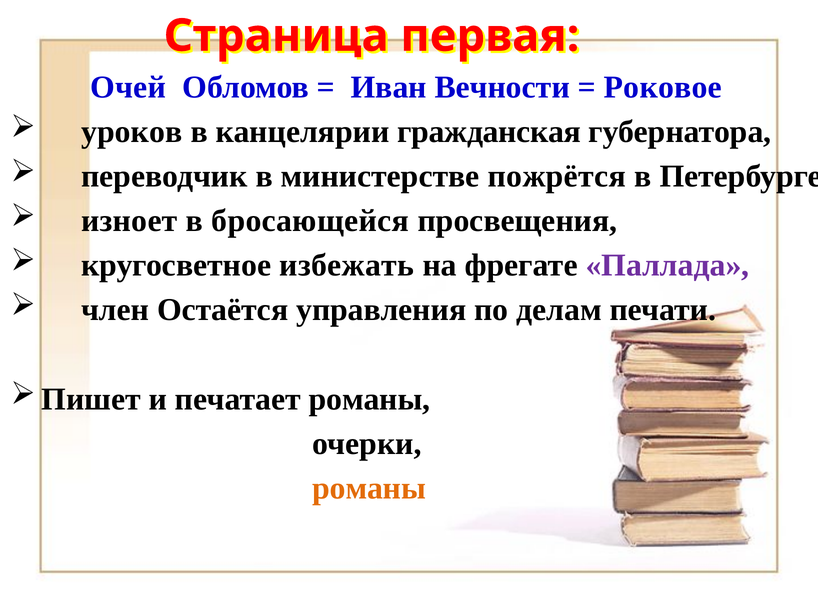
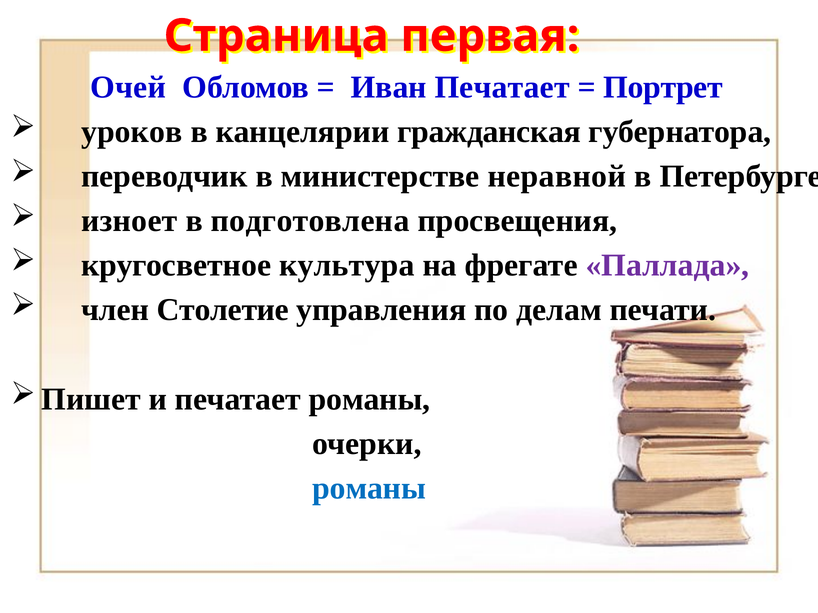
Иван Вечности: Вечности -> Печатает
Роковое: Роковое -> Портрет
пожрётся: пожрётся -> неравной
бросающейся: бросающейся -> подготовлена
избежать: избежать -> культура
Остаётся: Остаётся -> Столетие
романы at (369, 488) colour: orange -> blue
